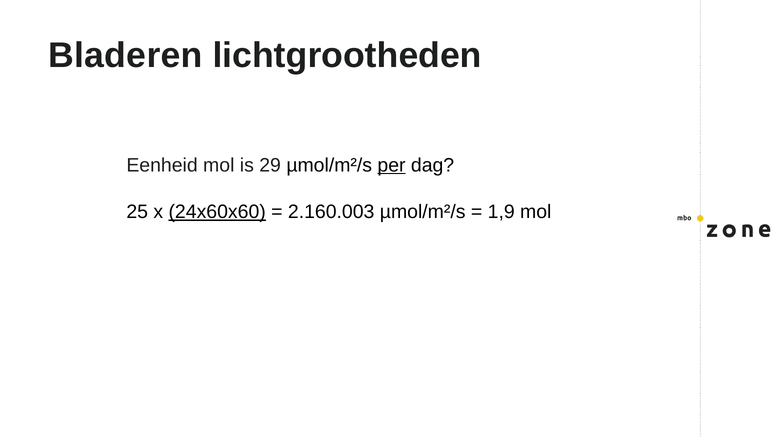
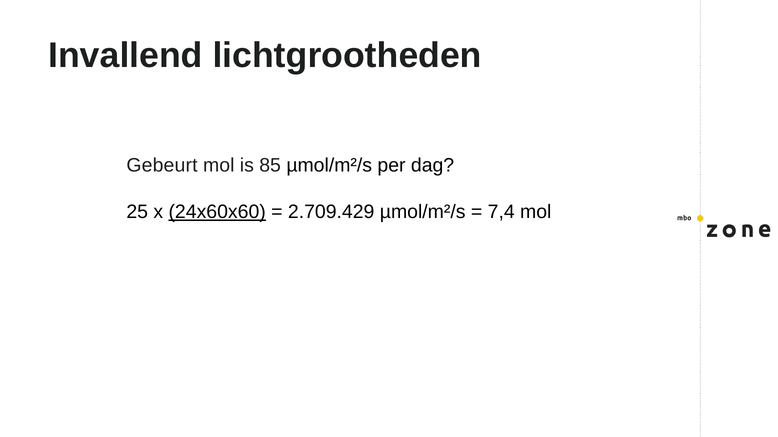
Bladeren: Bladeren -> Invallend
Eenheid: Eenheid -> Gebeurt
29: 29 -> 85
per underline: present -> none
2.160.003: 2.160.003 -> 2.709.429
1,9: 1,9 -> 7,4
